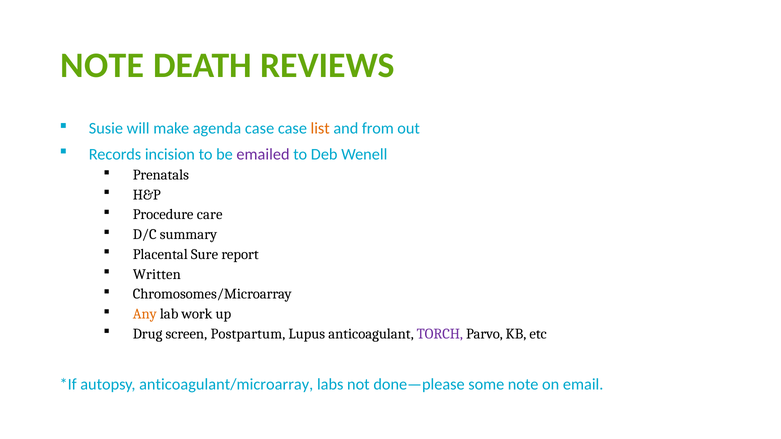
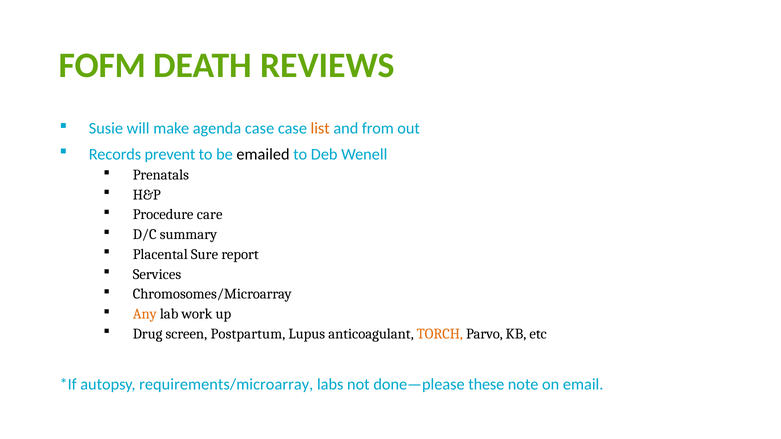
NOTE at (102, 66): NOTE -> FOFM
incision: incision -> prevent
emailed colour: purple -> black
Written: Written -> Services
TORCH colour: purple -> orange
anticoagulant/microarray: anticoagulant/microarray -> requirements/microarray
some: some -> these
